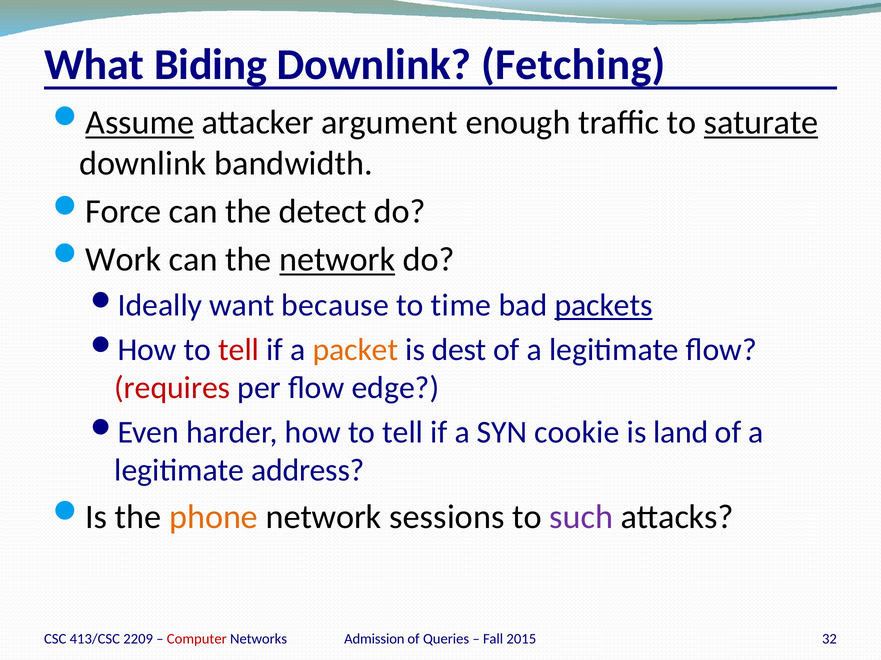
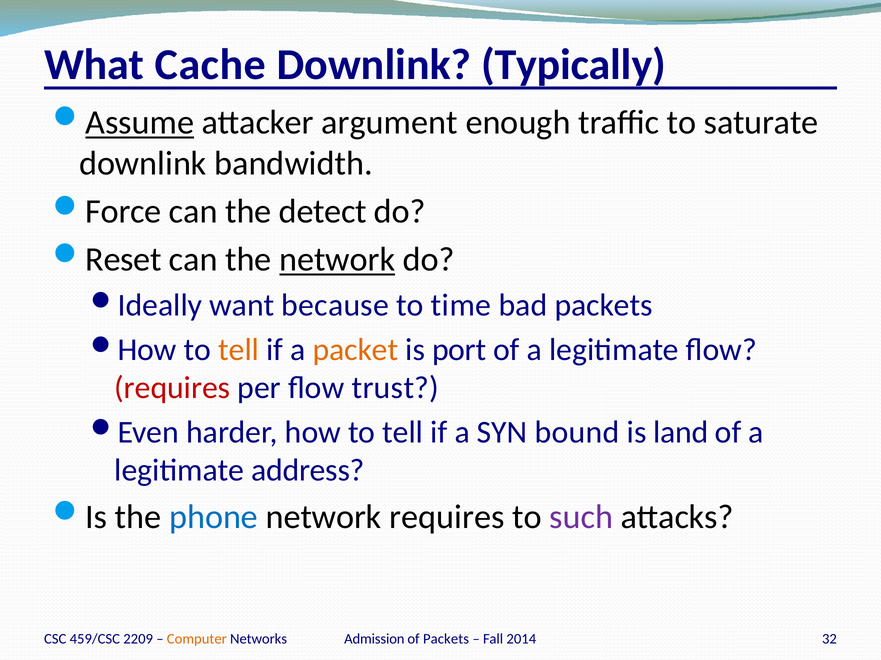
Biding: Biding -> Cache
Fetching: Fetching -> Typically
saturate underline: present -> none
Work: Work -> Reset
packets at (604, 306) underline: present -> none
tell at (239, 350) colour: red -> orange
dest: dest -> port
edge: edge -> trust
cookie: cookie -> bound
phone colour: orange -> blue
network sessions: sessions -> requires
of Queries: Queries -> Packets
2015: 2015 -> 2014
413/CSC: 413/CSC -> 459/CSC
Computer colour: red -> orange
